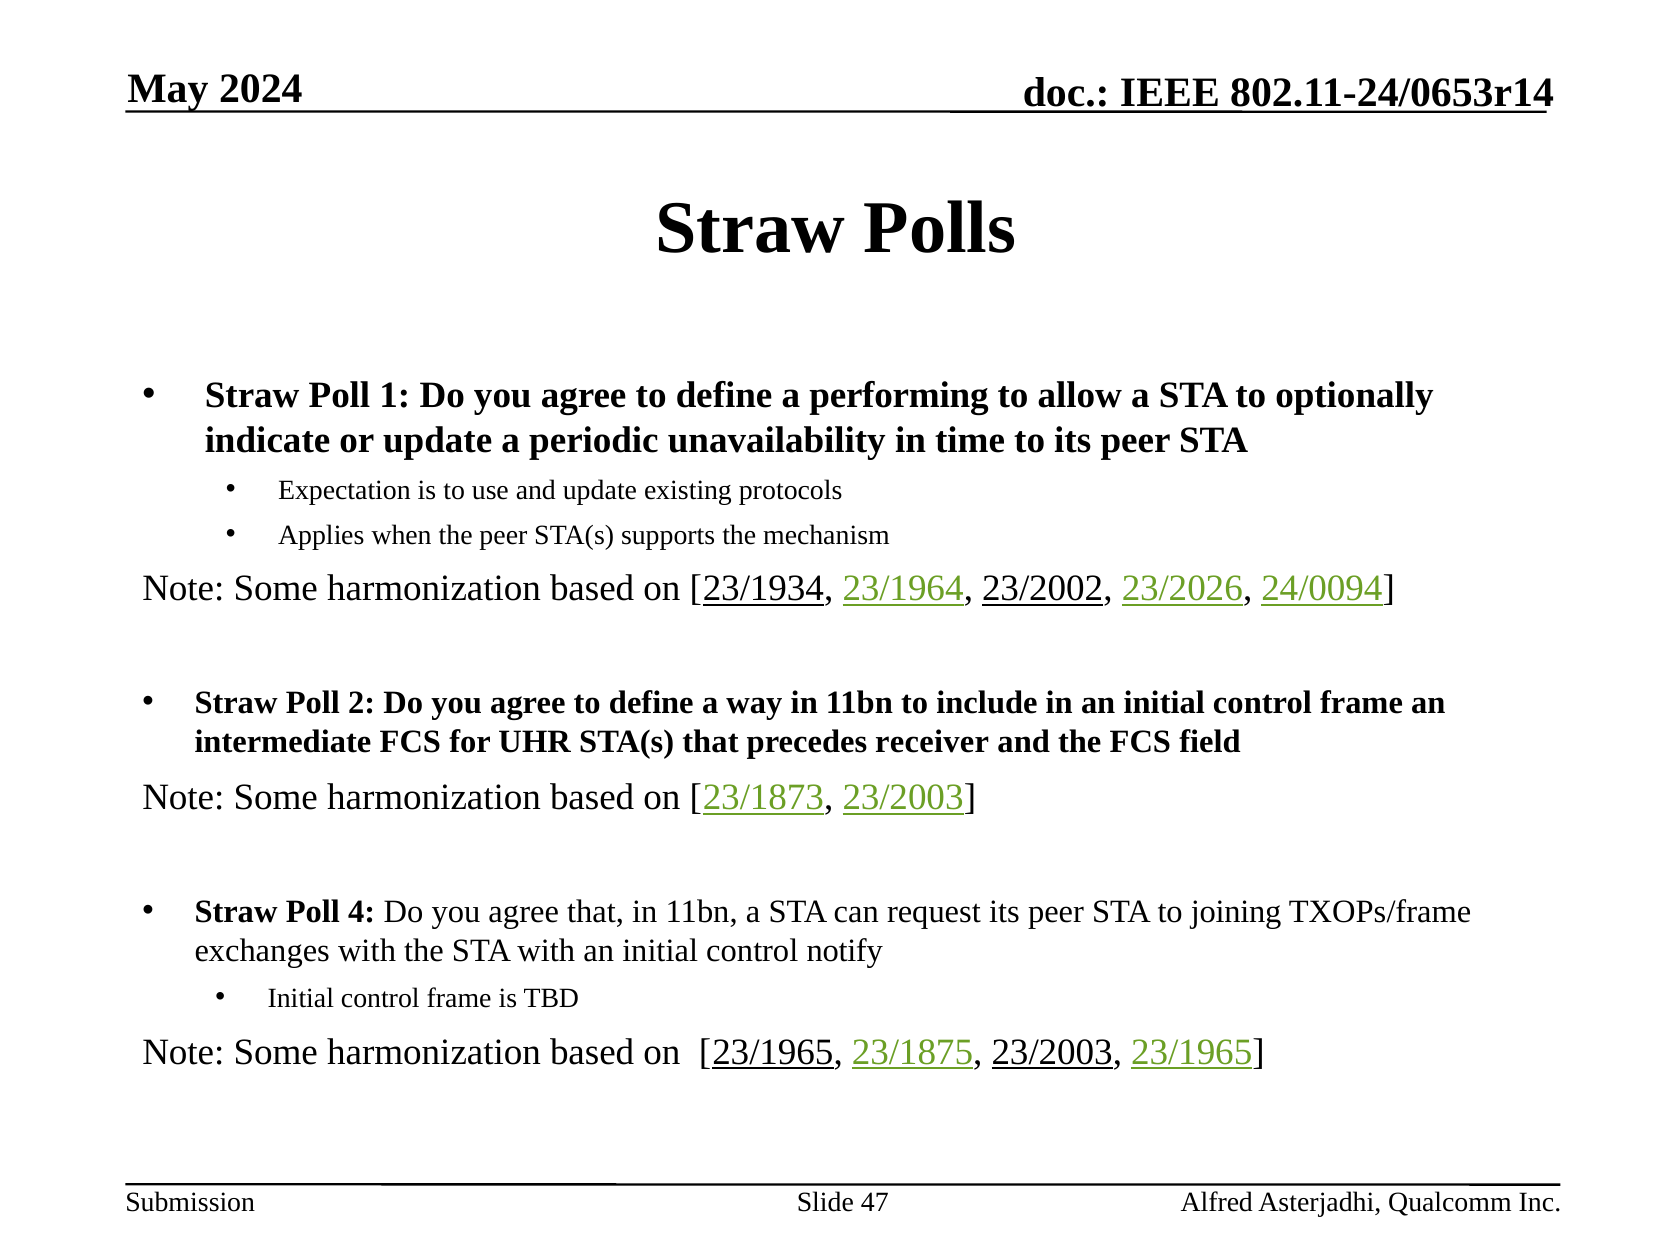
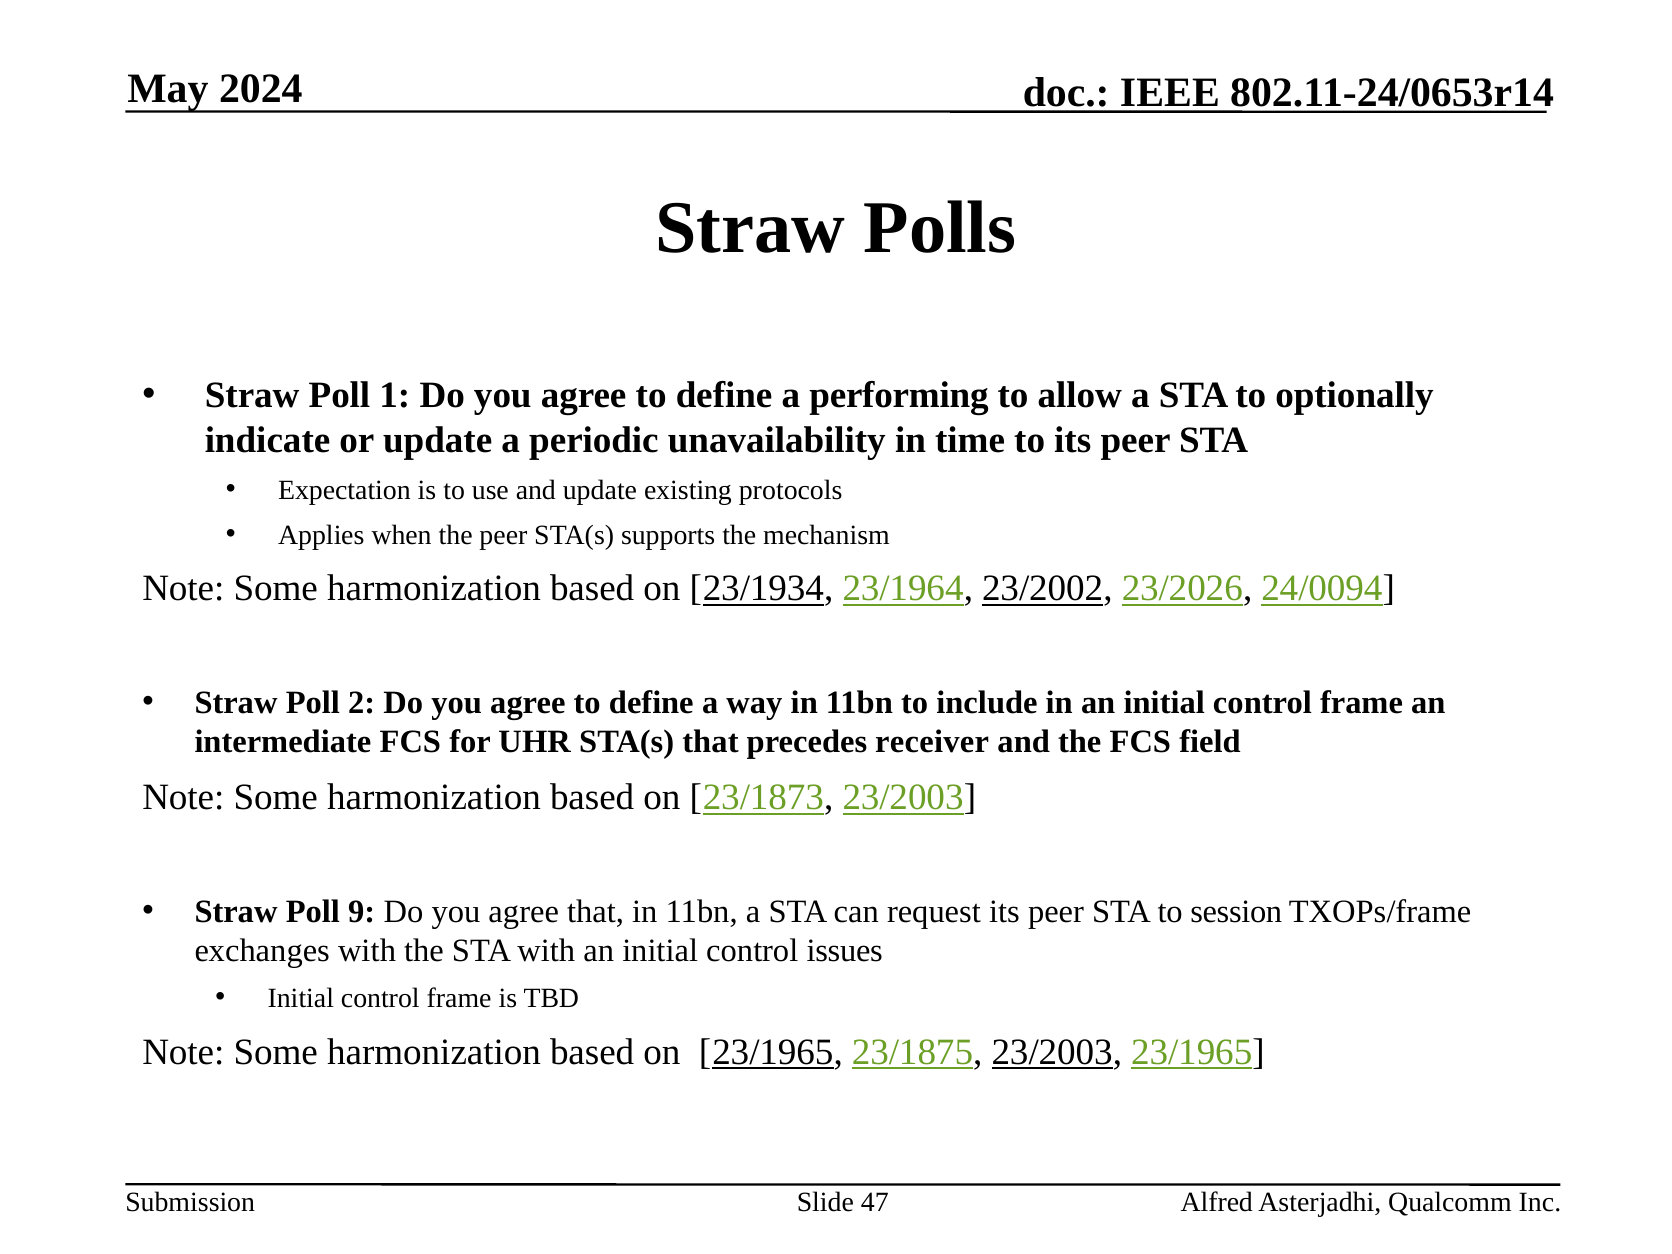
4: 4 -> 9
joining: joining -> session
notify: notify -> issues
